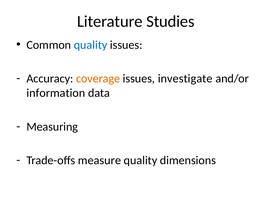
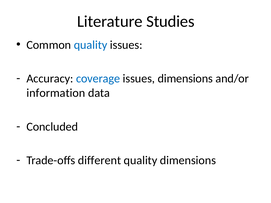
coverage colour: orange -> blue
issues investigate: investigate -> dimensions
Measuring: Measuring -> Concluded
measure: measure -> different
